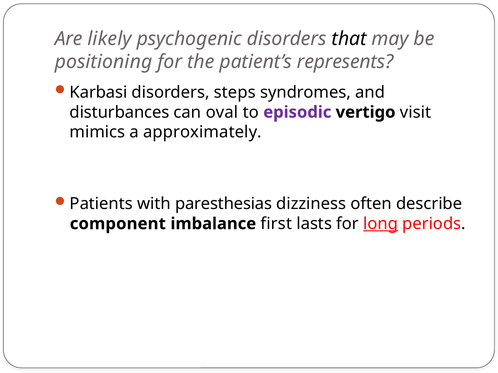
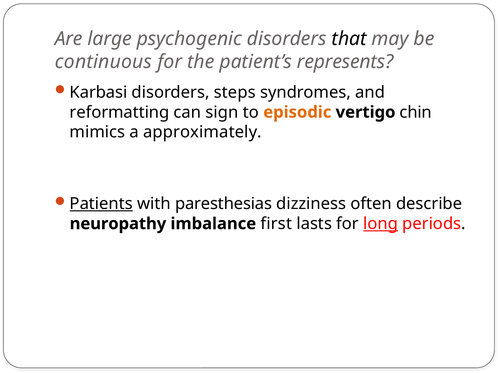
likely: likely -> large
positioning: positioning -> continuous
disturbances: disturbances -> reformatting
oval: oval -> sign
episodic colour: purple -> orange
visit: visit -> chin
Patients underline: none -> present
component: component -> neuropathy
